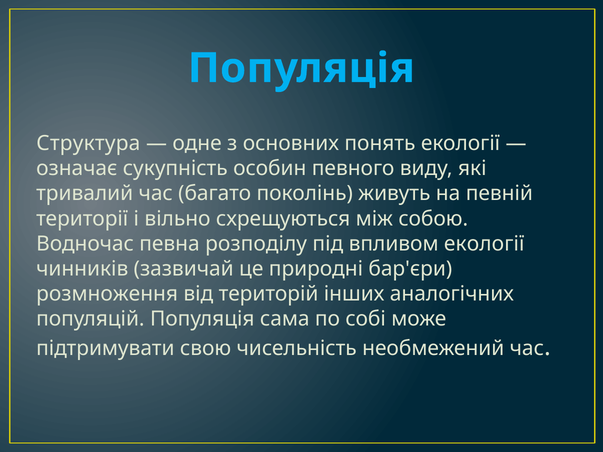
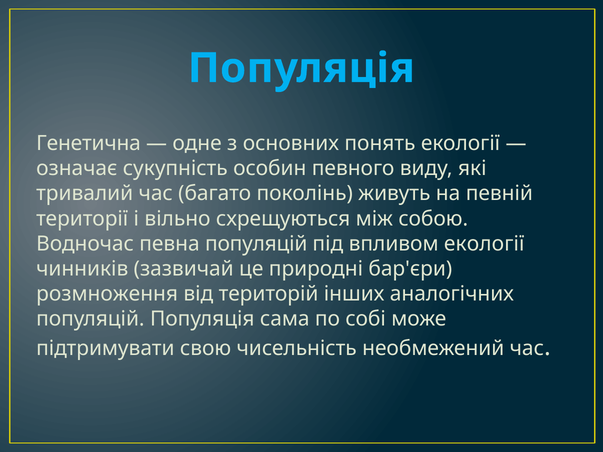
Структура: Структура -> Генетична
певна розподілу: розподілу -> популяцій
